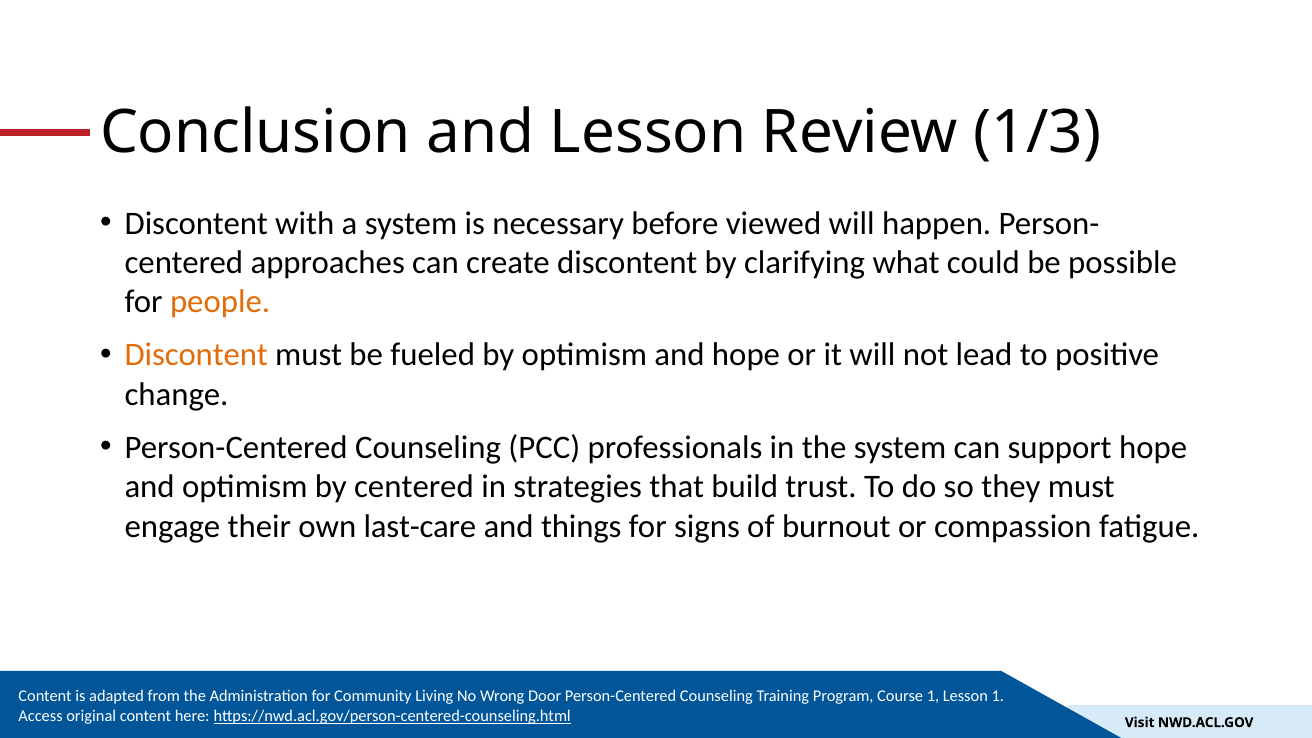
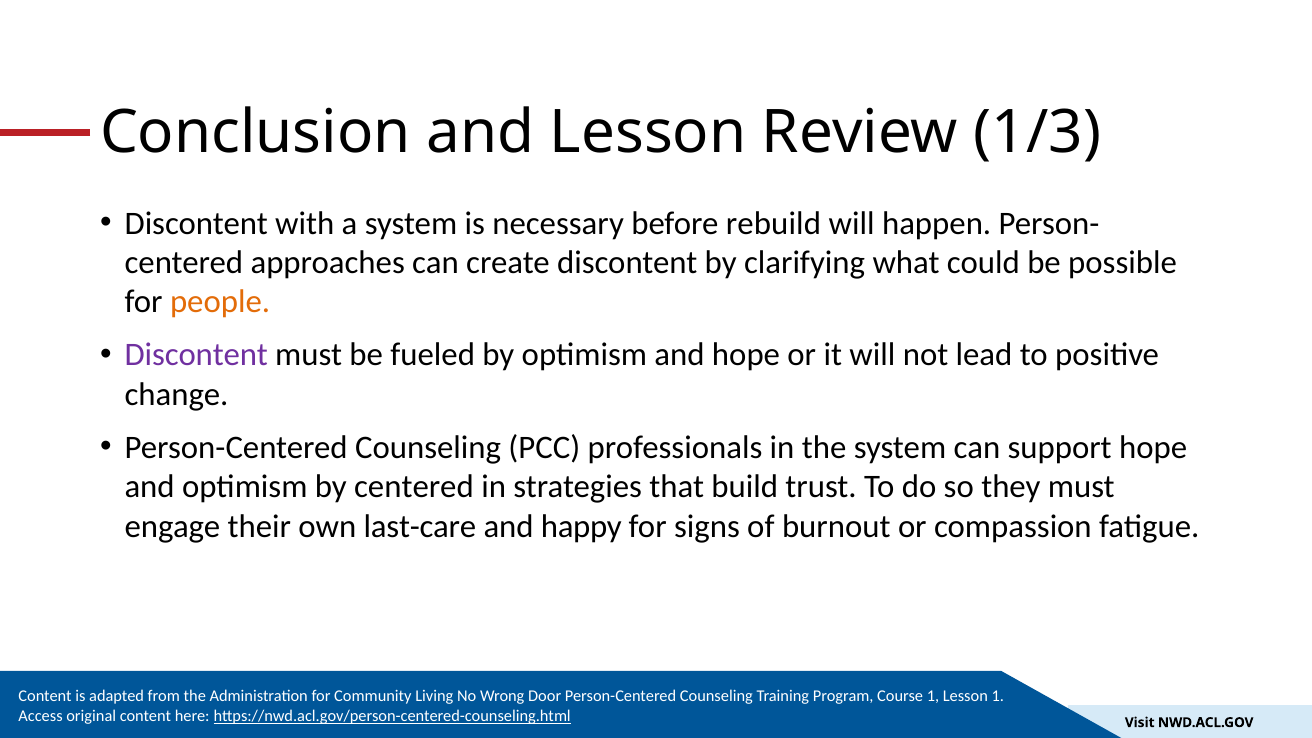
viewed: viewed -> rebuild
Discontent at (196, 355) colour: orange -> purple
things: things -> happy
